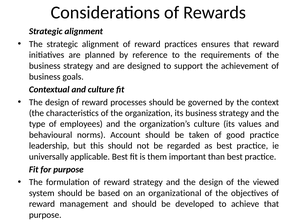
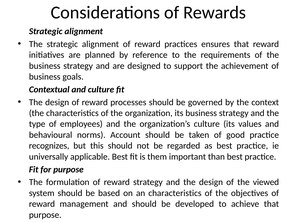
leadership: leadership -> recognizes
an organizational: organizational -> characteristics
